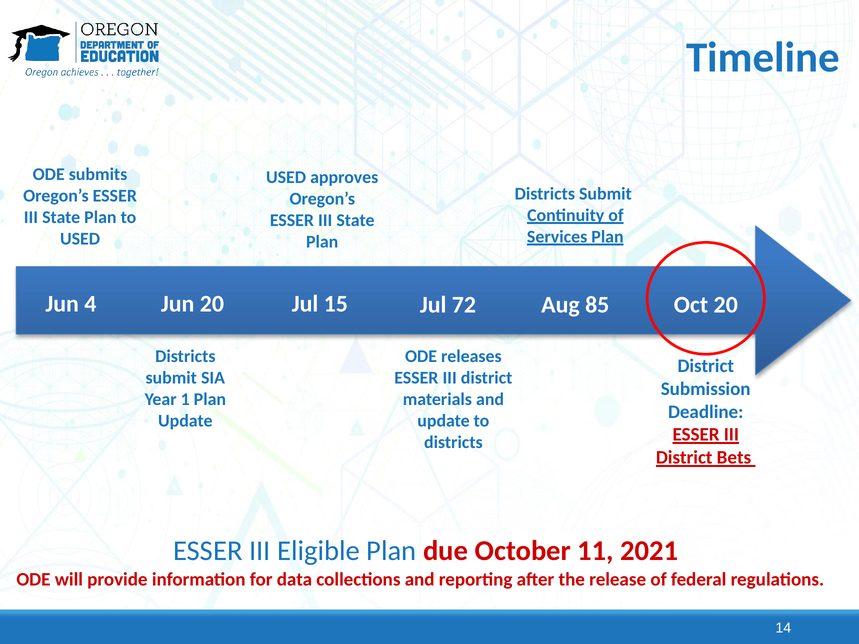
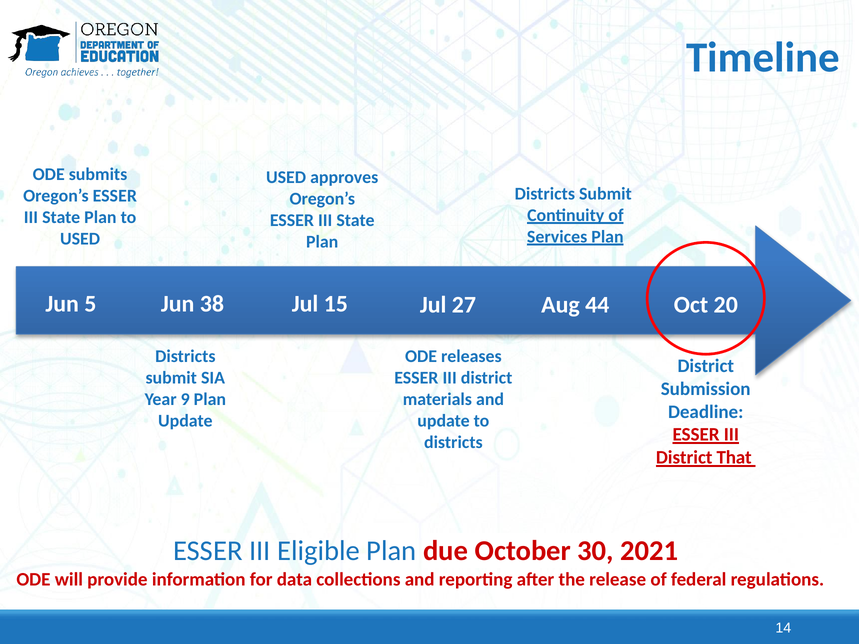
4: 4 -> 5
Jun 20: 20 -> 38
72: 72 -> 27
85: 85 -> 44
1: 1 -> 9
Bets: Bets -> That
11: 11 -> 30
